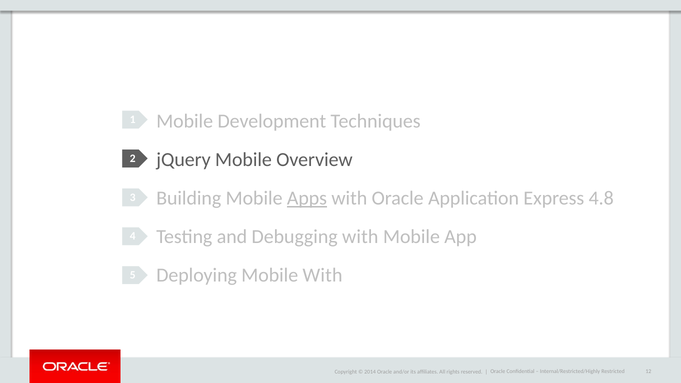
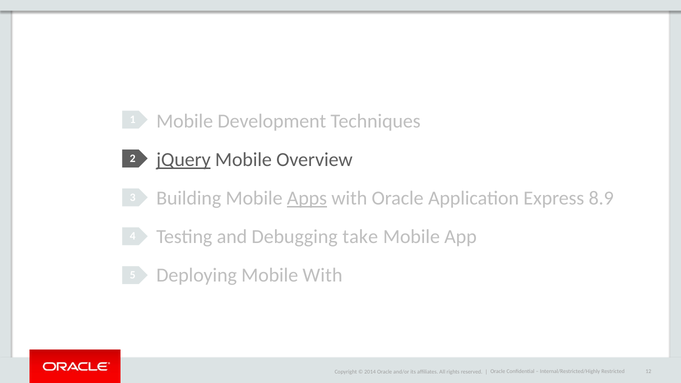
jQuery underline: none -> present
4.8: 4.8 -> 8.9
Debugging with: with -> take
